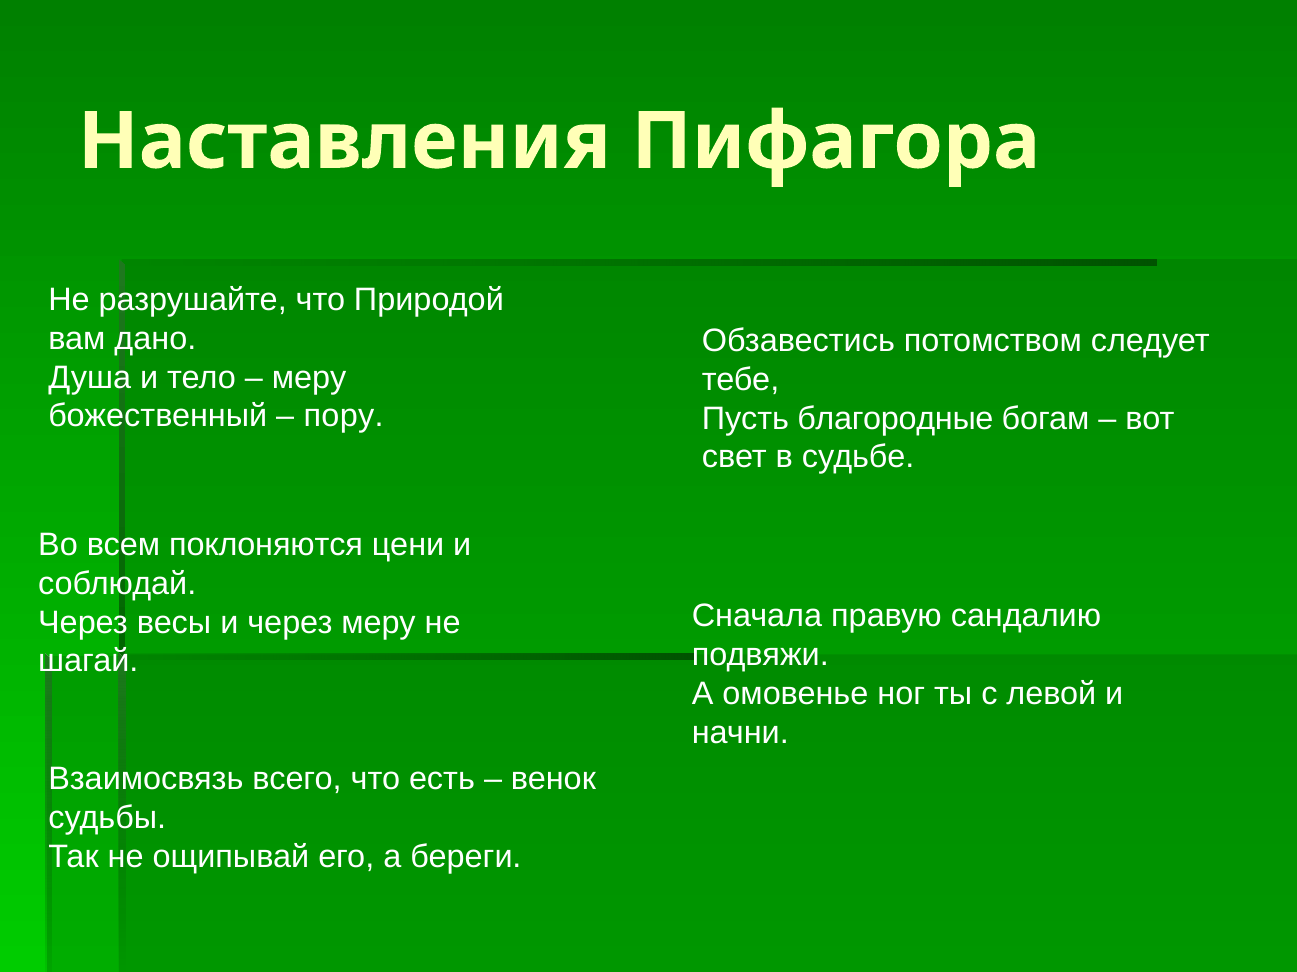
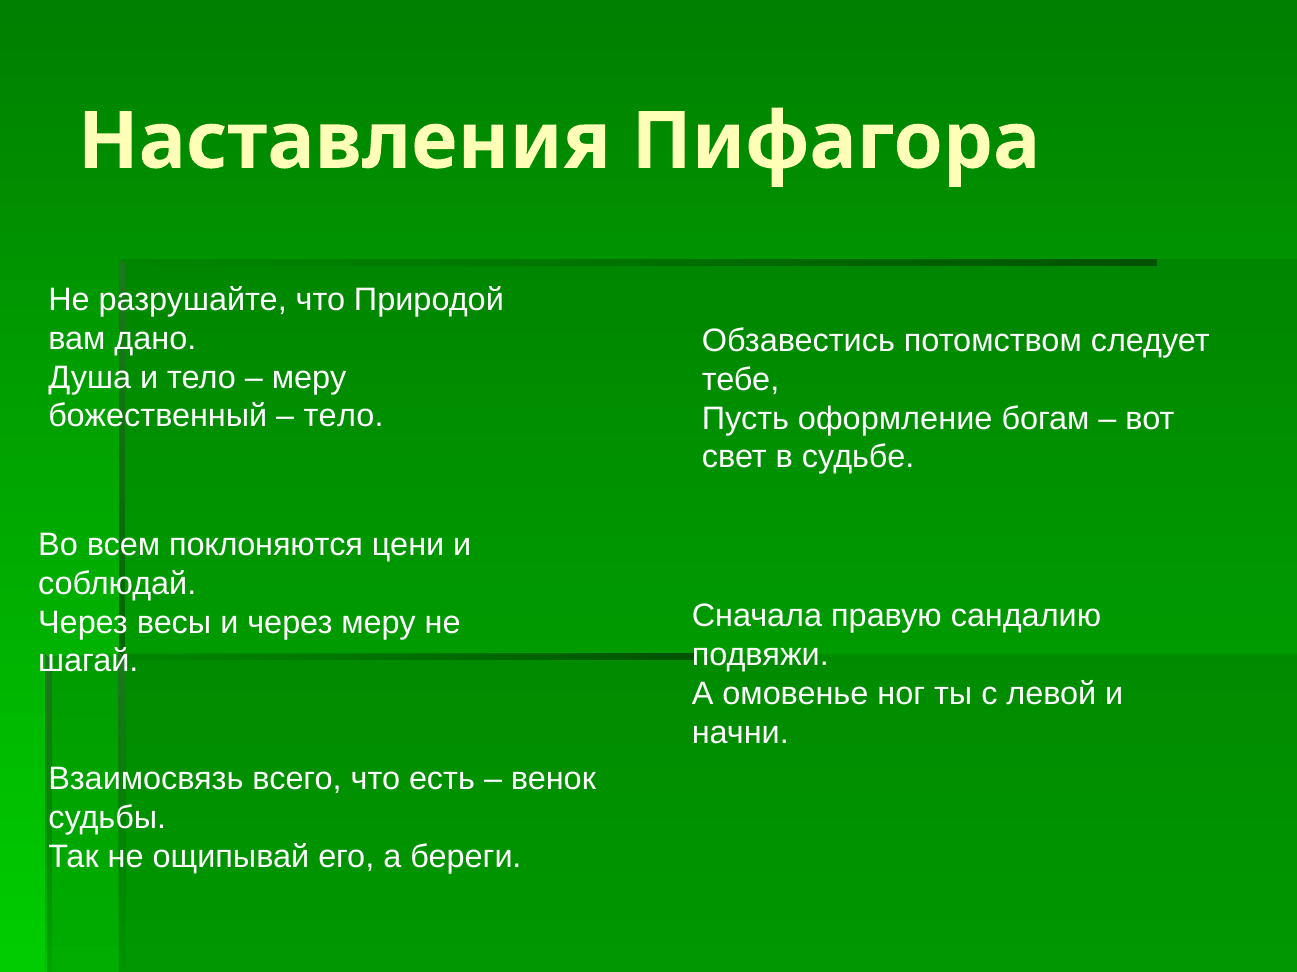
пору at (344, 417): пору -> тело
благородные: благородные -> оформление
